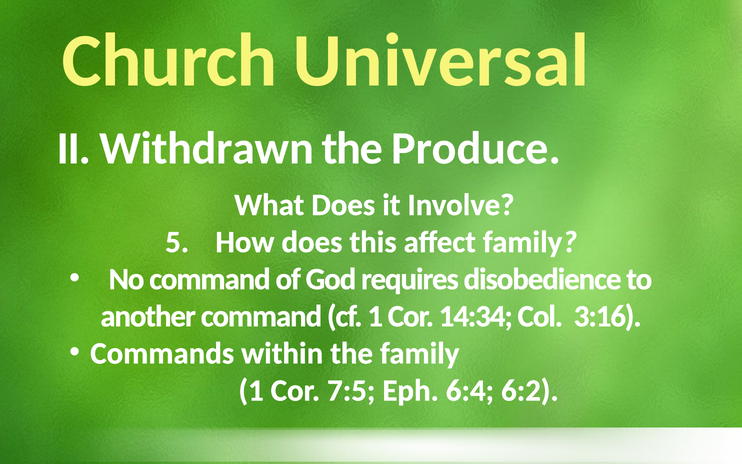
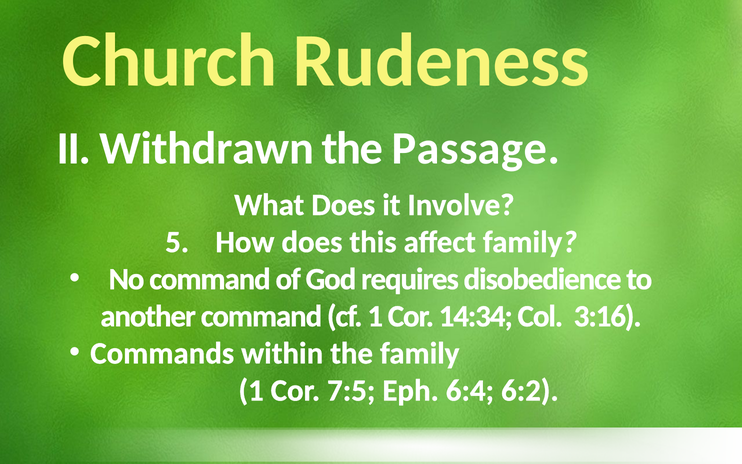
Universal: Universal -> Rudeness
Produce: Produce -> Passage
